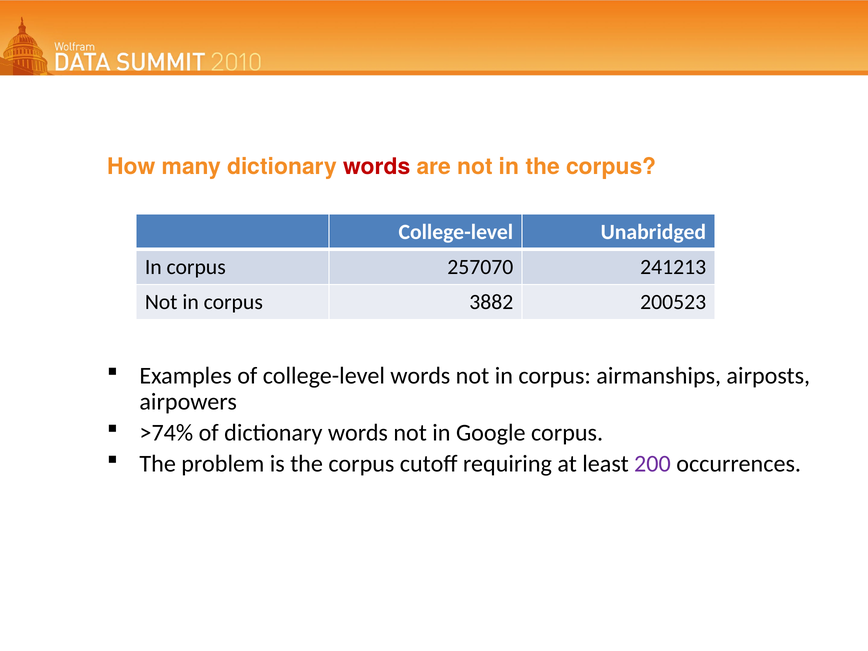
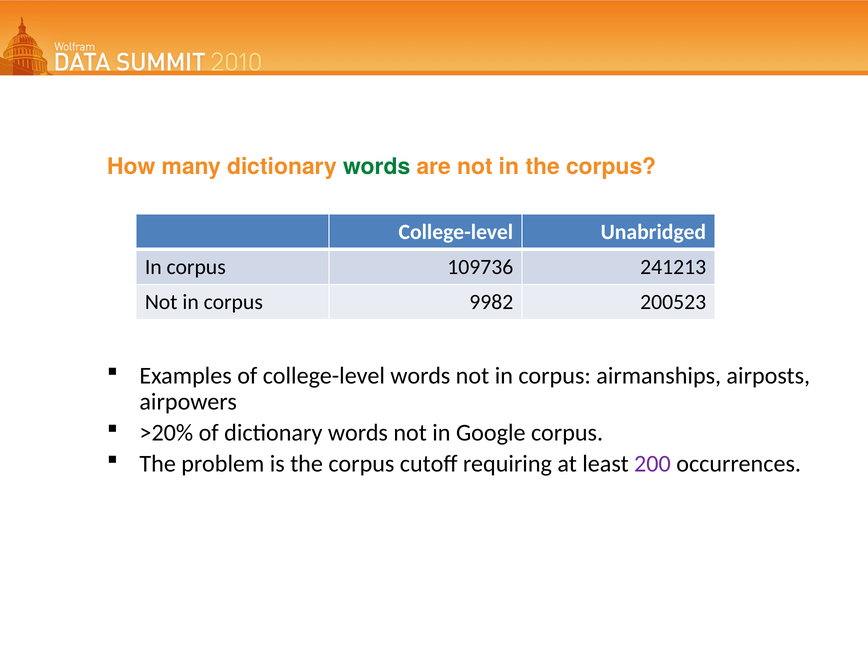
words at (377, 167) colour: red -> green
257070: 257070 -> 109736
3882: 3882 -> 9982
>74%: >74% -> >20%
